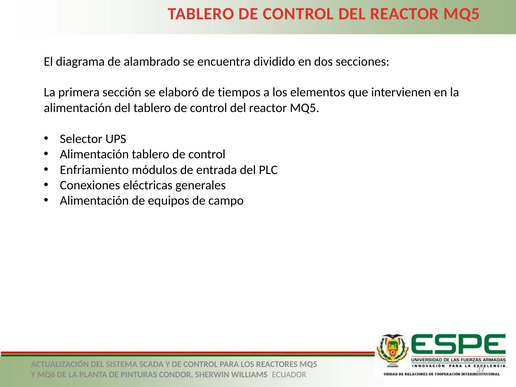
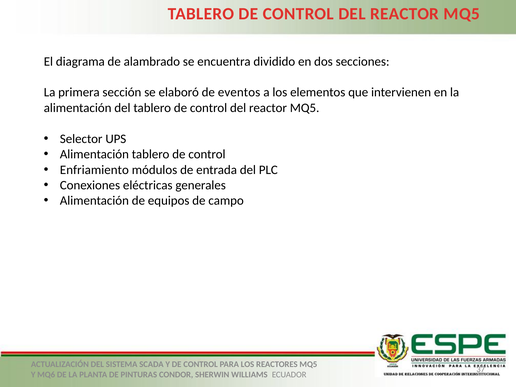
tiempos: tiempos -> eventos
